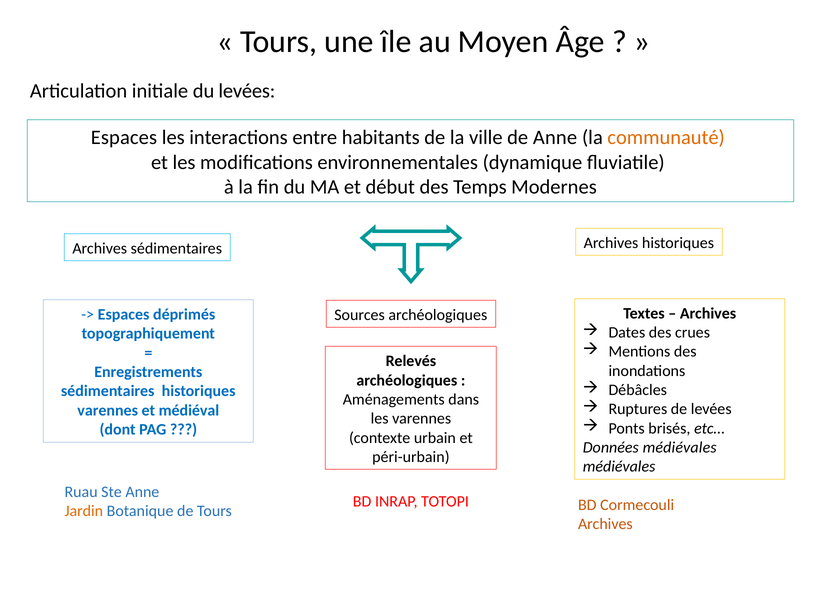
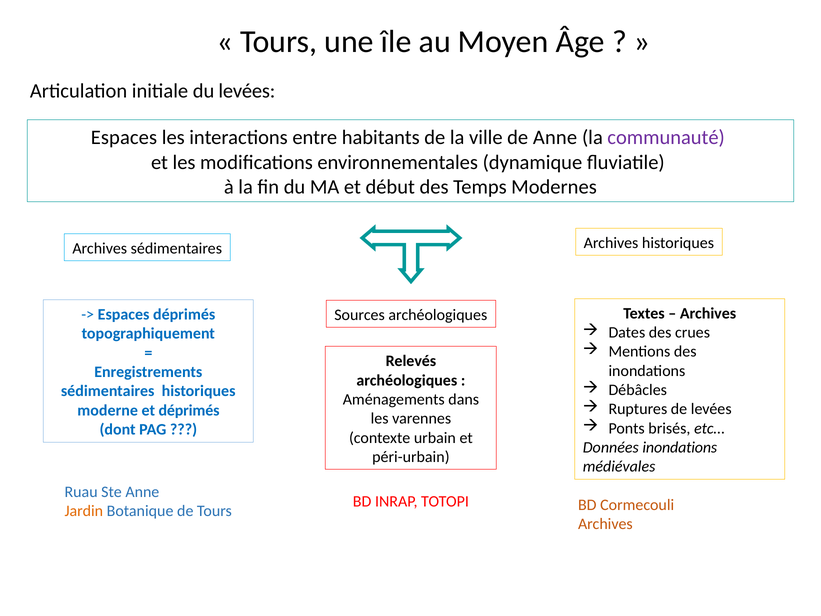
communauté colour: orange -> purple
varennes at (108, 410): varennes -> moderne
et médiéval: médiéval -> déprimés
Données médiévales: médiévales -> inondations
